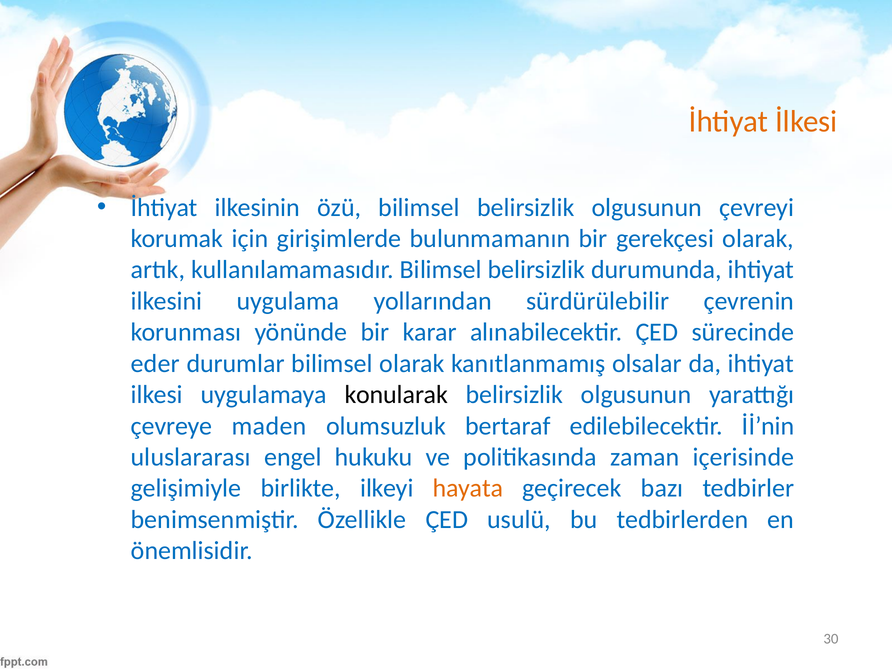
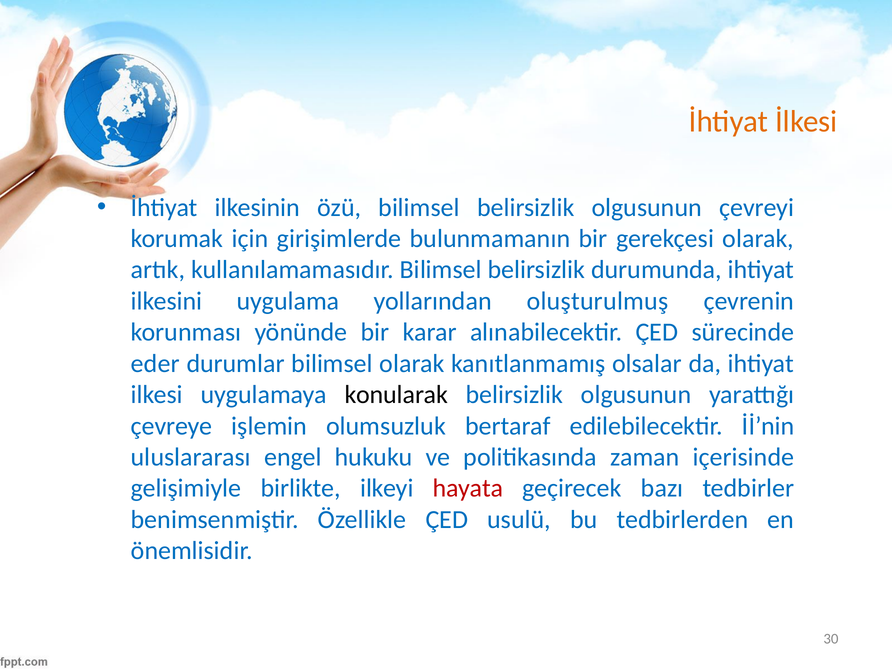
sürdürülebilir: sürdürülebilir -> oluşturulmuş
maden: maden -> işlemin
hayata colour: orange -> red
